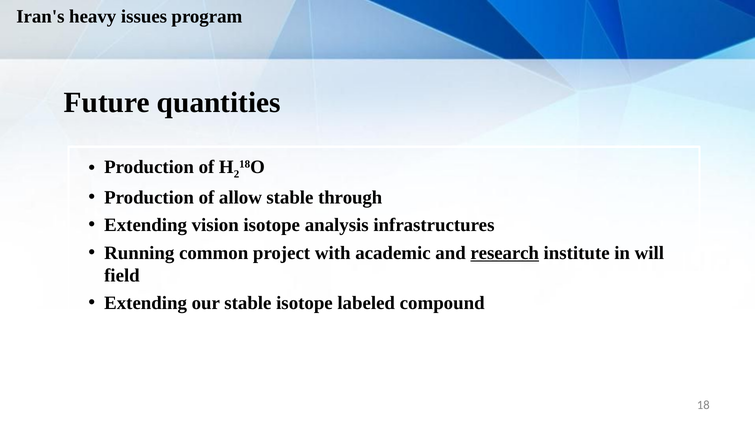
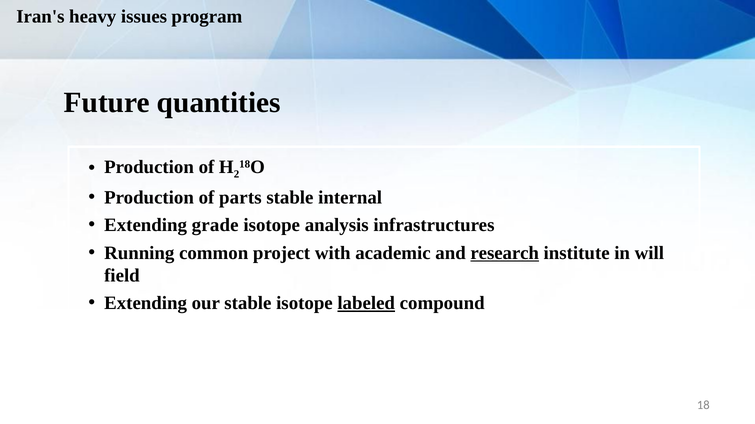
allow: allow -> parts
through: through -> internal
vision: vision -> grade
labeled underline: none -> present
